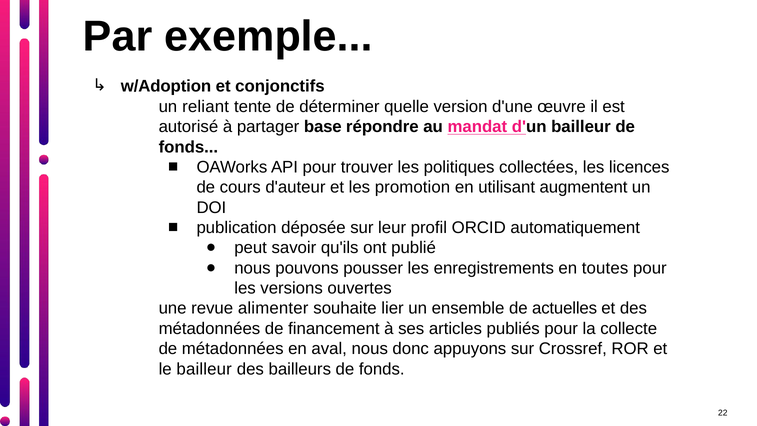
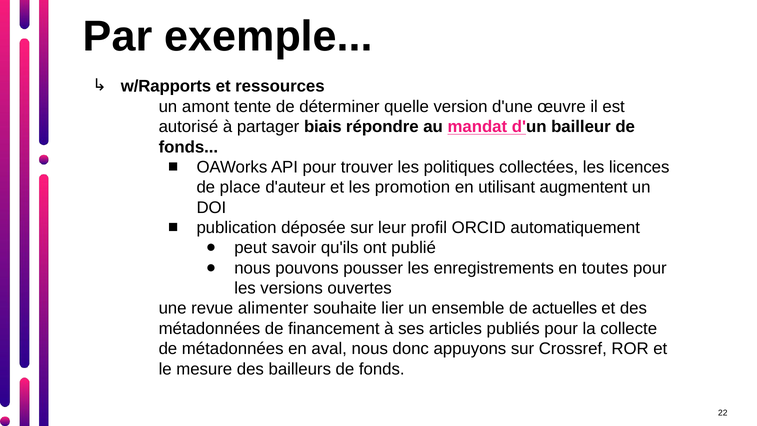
w/Adoption: w/Adoption -> w/Rapports
conjonctifs: conjonctifs -> ressources
reliant: reliant -> amont
base: base -> biais
cours: cours -> place
le bailleur: bailleur -> mesure
